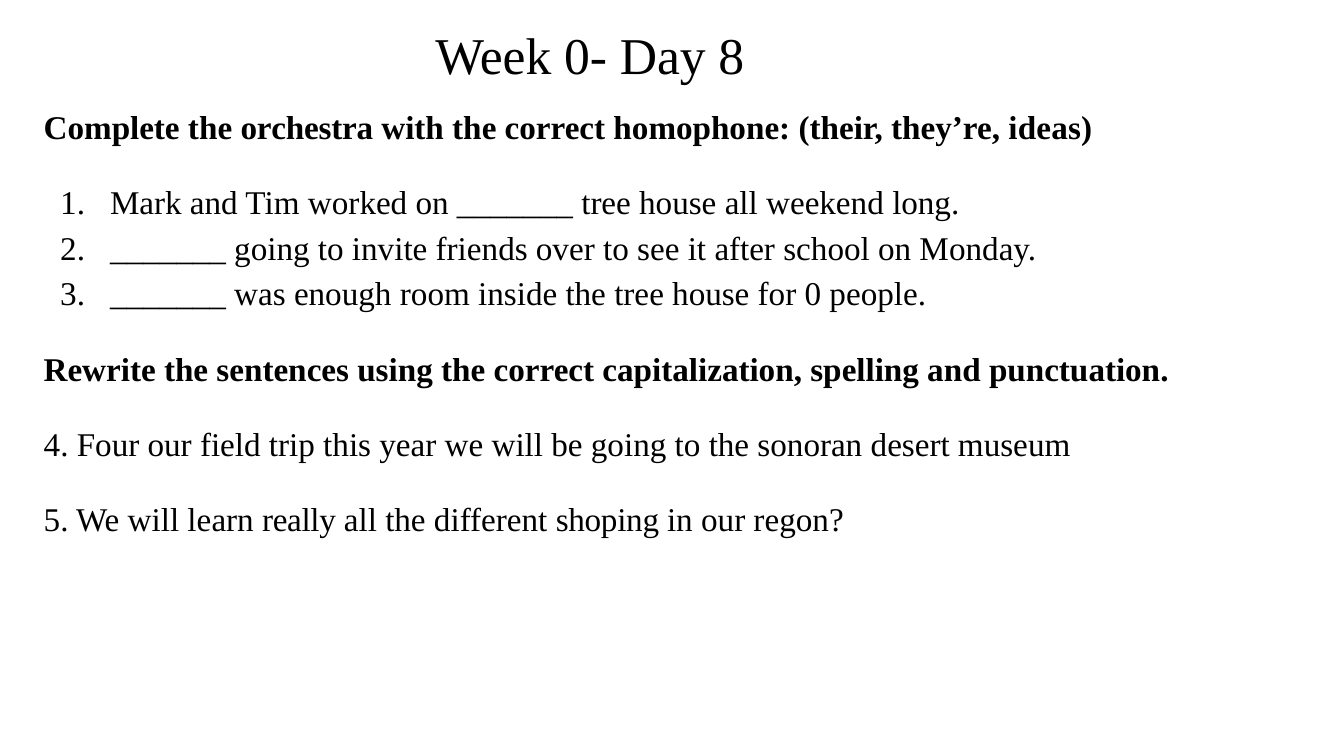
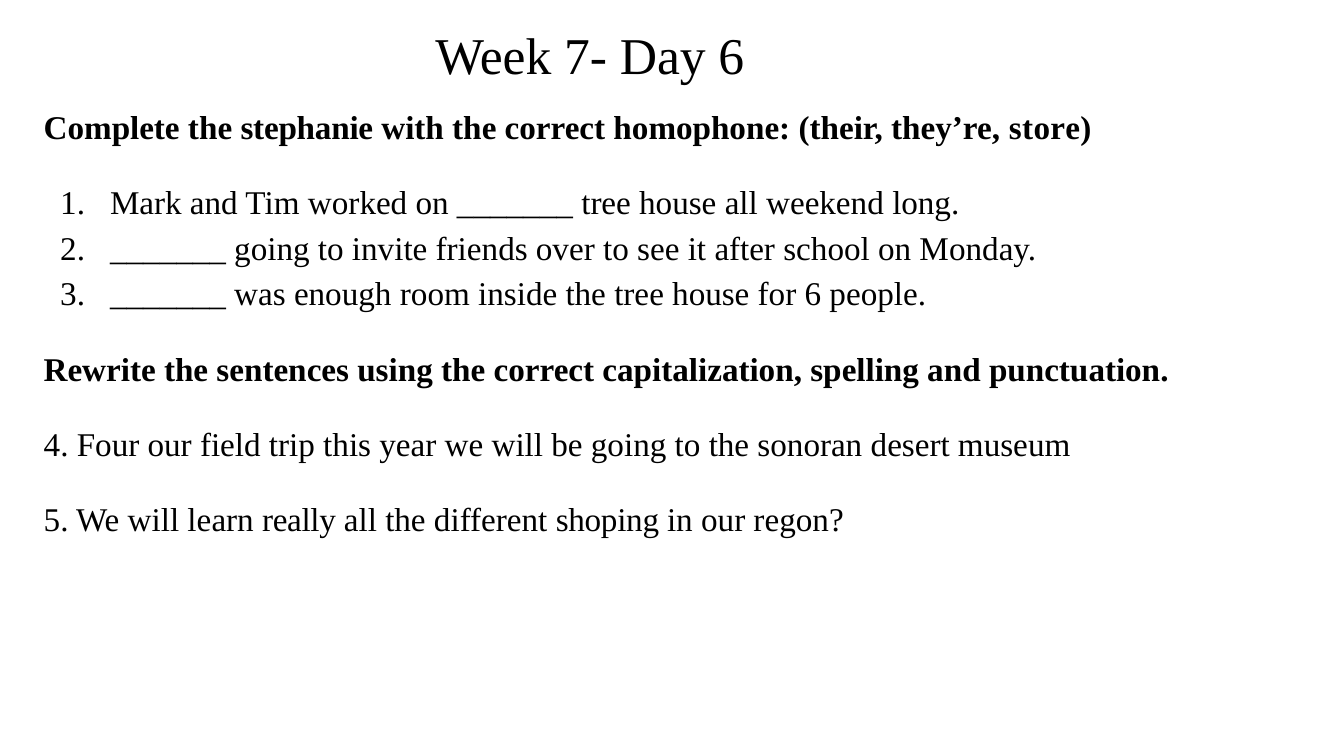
0-: 0- -> 7-
Day 8: 8 -> 6
orchestra: orchestra -> stephanie
ideas: ideas -> store
for 0: 0 -> 6
